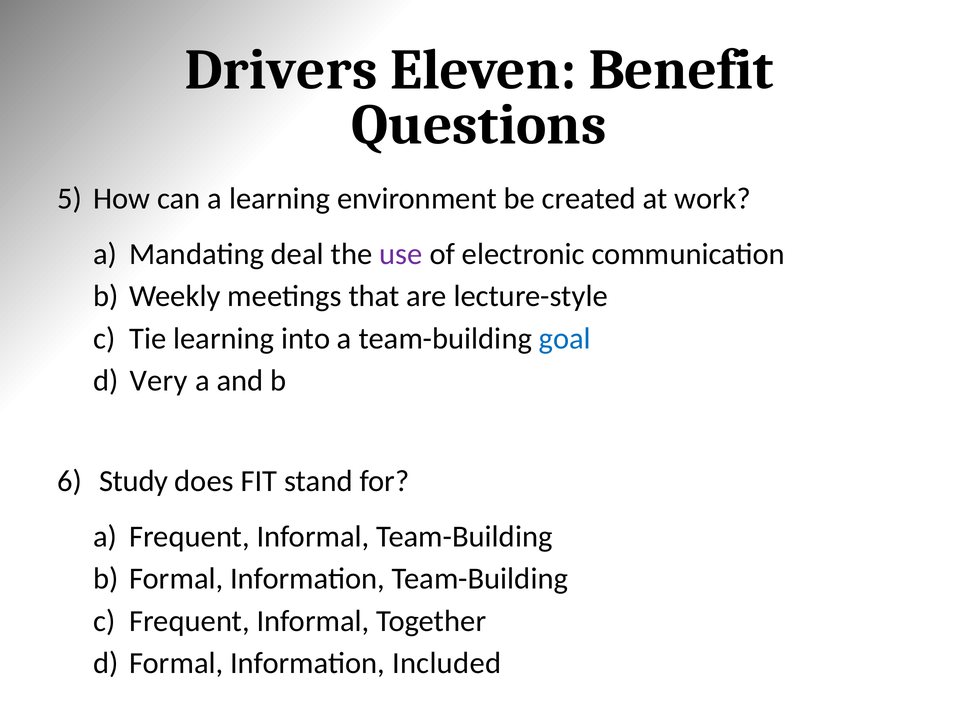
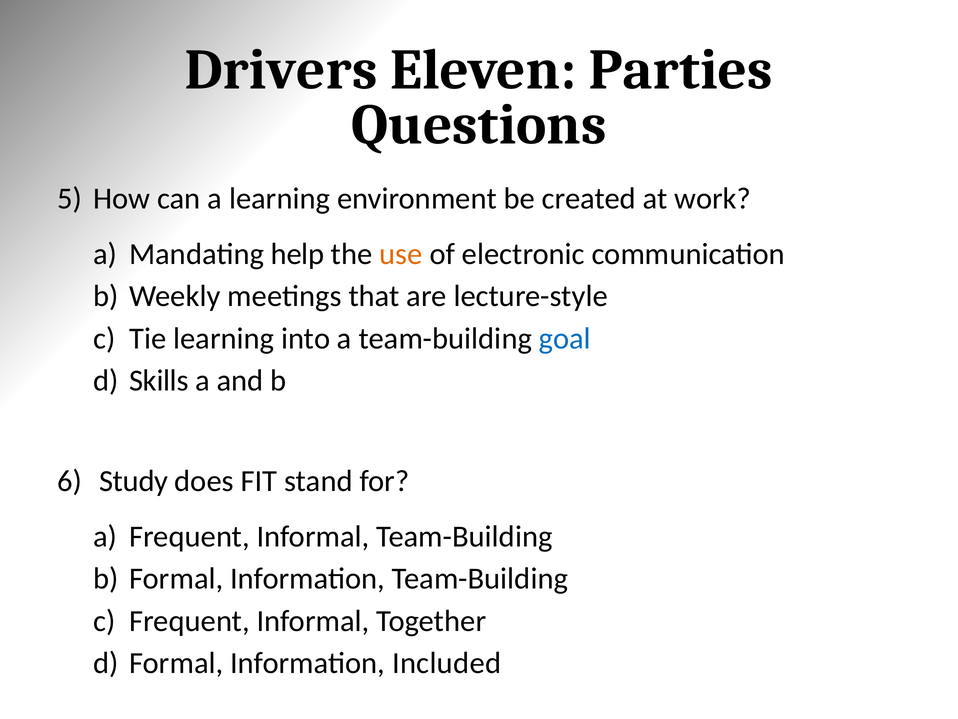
Benefit: Benefit -> Parties
deal: deal -> help
use colour: purple -> orange
Very: Very -> Skills
